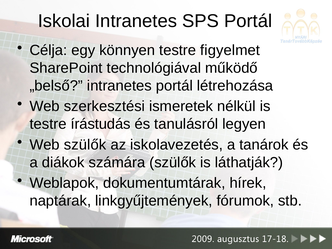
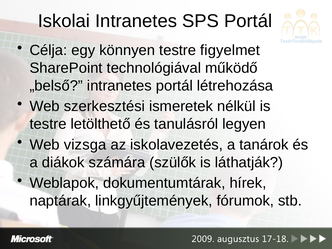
írástudás: írástudás -> letölthető
Web szülők: szülők -> vizsga
